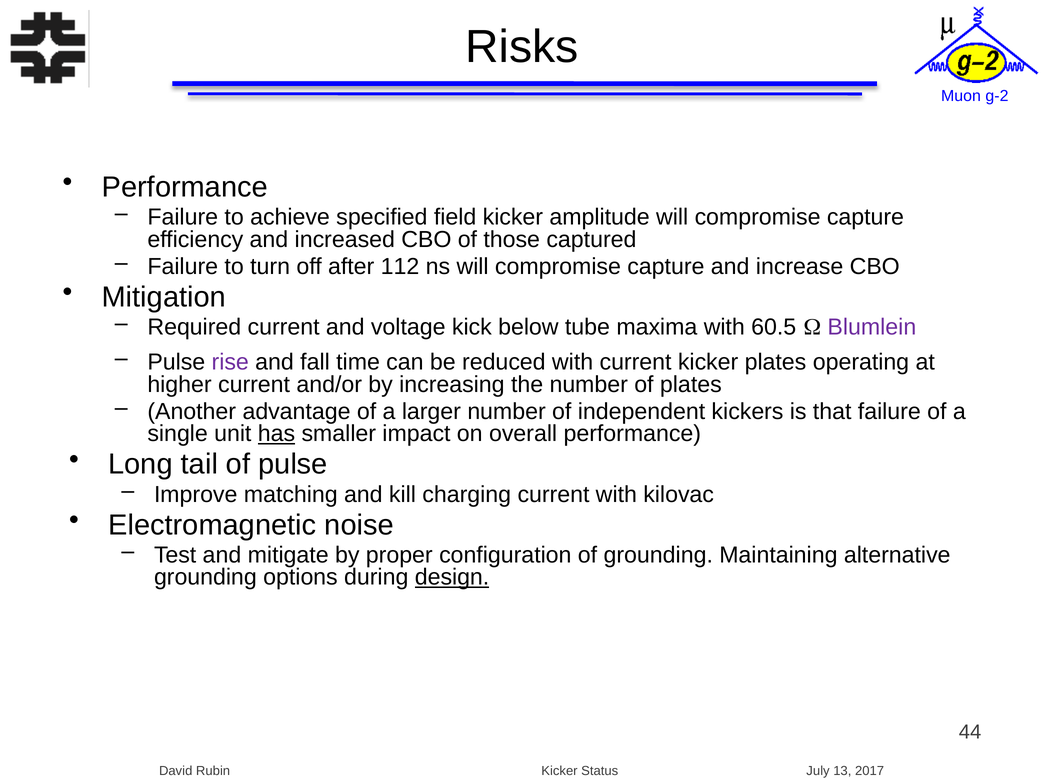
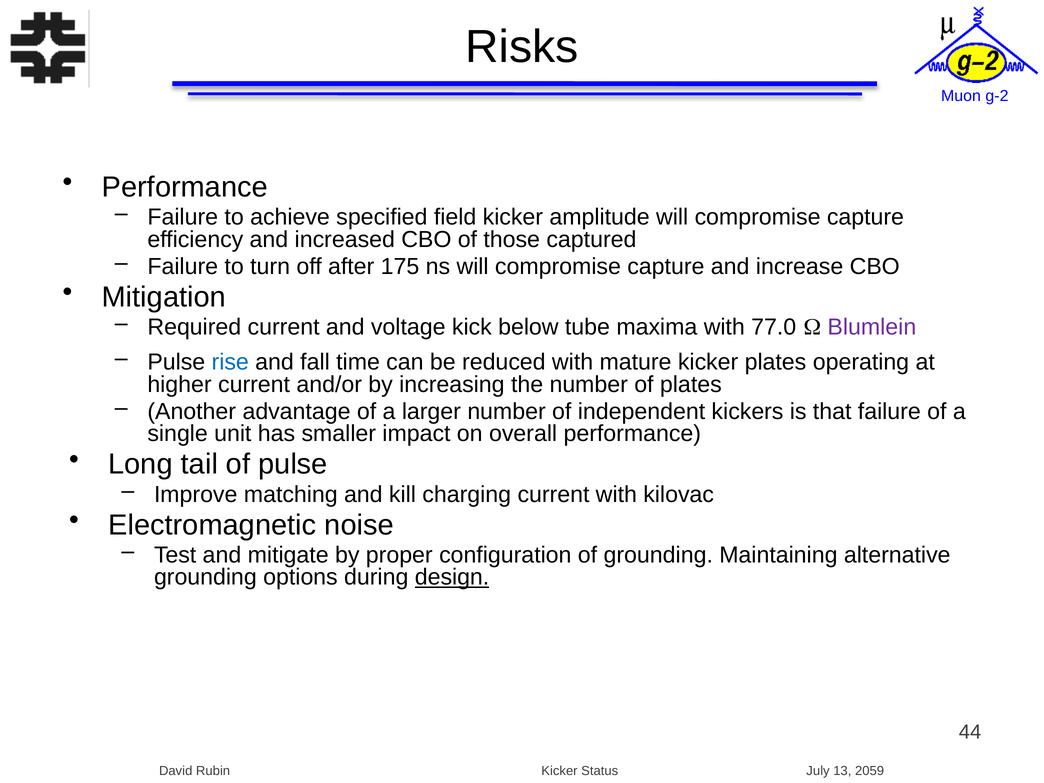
112: 112 -> 175
60.5: 60.5 -> 77.0
rise colour: purple -> blue
with current: current -> mature
has underline: present -> none
2017: 2017 -> 2059
